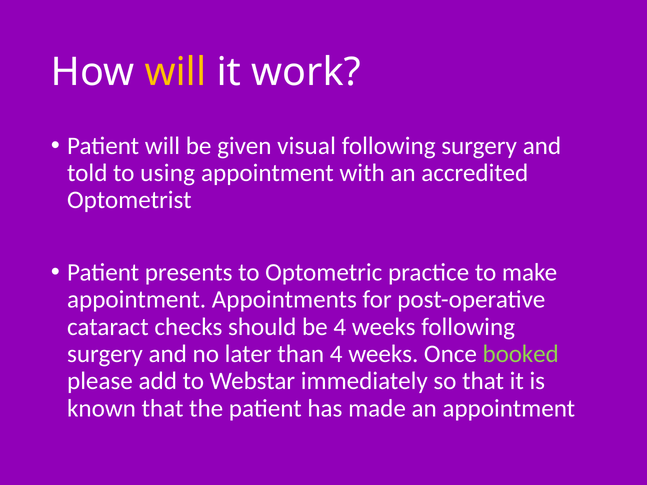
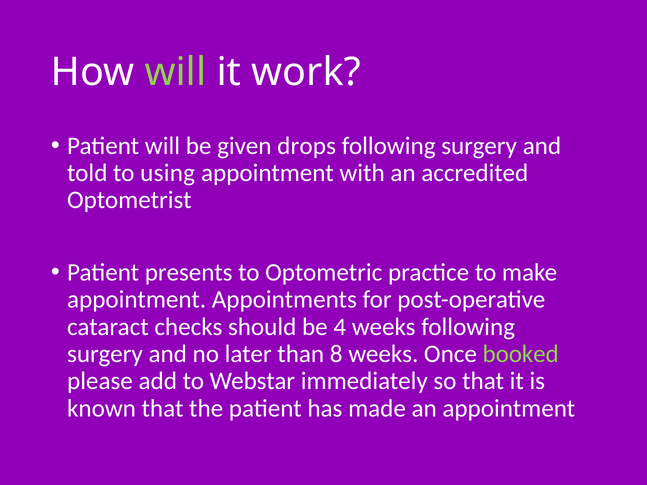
will at (176, 72) colour: yellow -> light green
visual: visual -> drops
than 4: 4 -> 8
